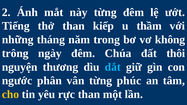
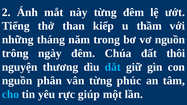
vơ không: không -> nguồn
ngước at (17, 81): ngước -> nguồn
cho colour: yellow -> light blue
rực than: than -> giúp
